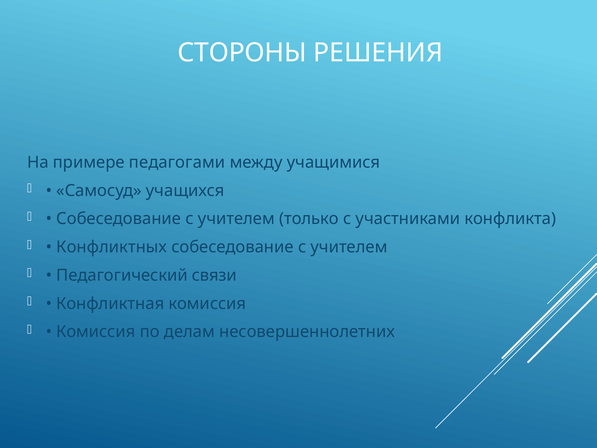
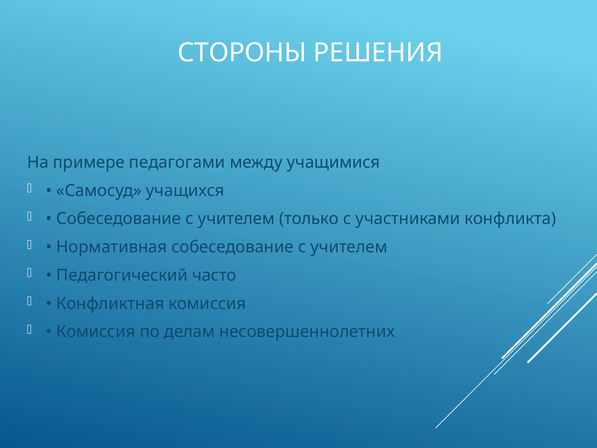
Конфликтных: Конфликтных -> Нормативная
связи: связи -> часто
